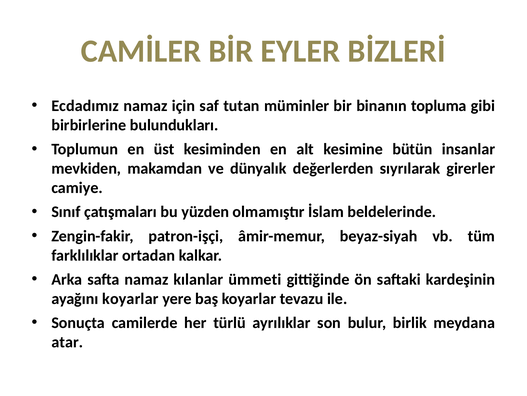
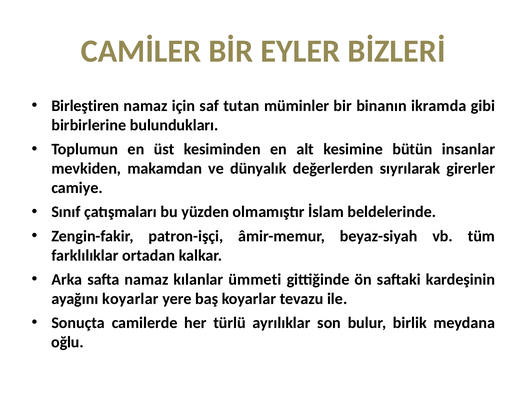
Ecdadımız: Ecdadımız -> Birleştiren
topluma: topluma -> ikramda
atar: atar -> oğlu
